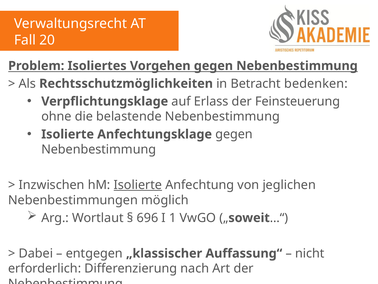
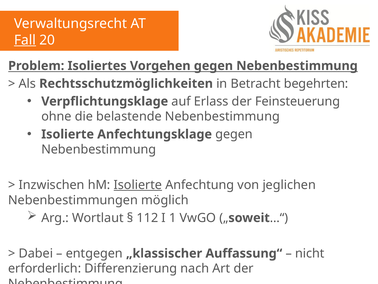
Fall underline: none -> present
bedenken: bedenken -> begehrten
696: 696 -> 112
